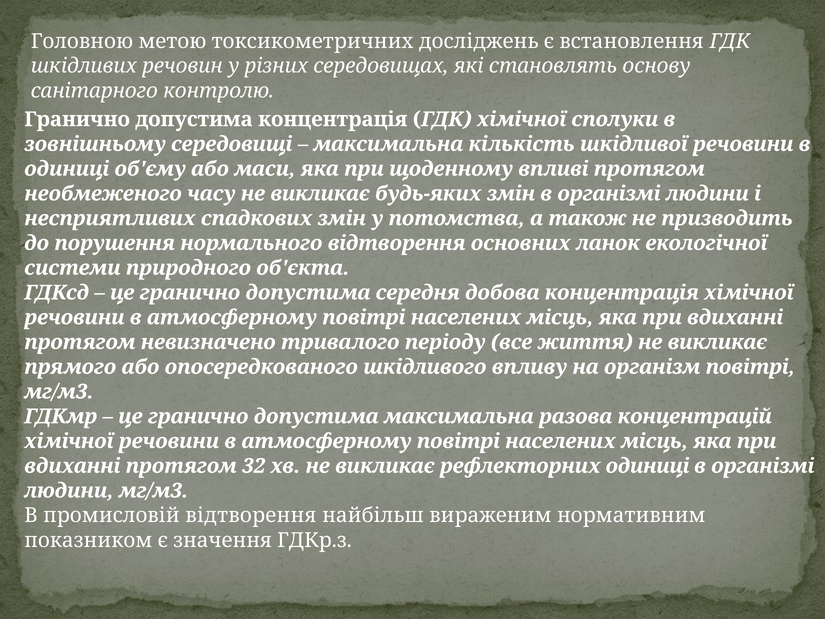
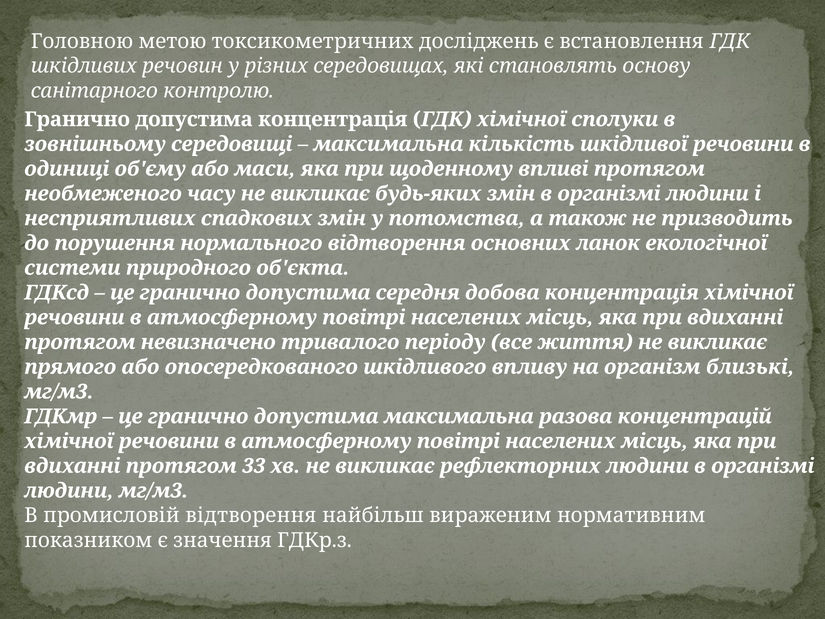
організм повітрі: повітрі -> близькі
32: 32 -> 33
рефлекторних одиниці: одиниці -> людини
